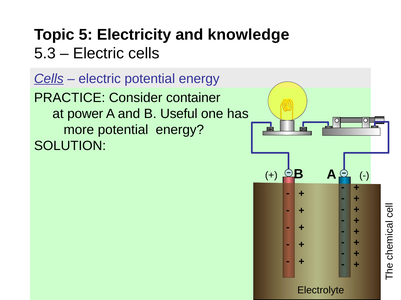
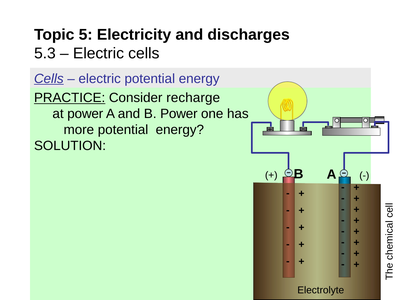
knowledge: knowledge -> discharges
PRACTICE underline: none -> present
container: container -> recharge
B Useful: Useful -> Power
